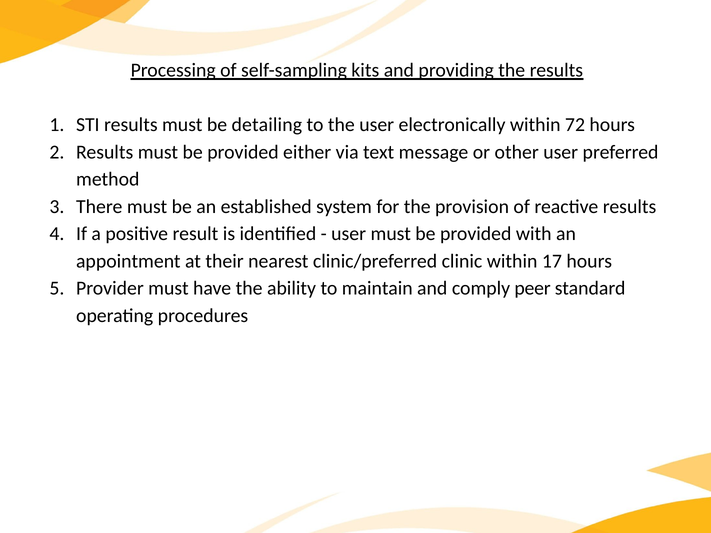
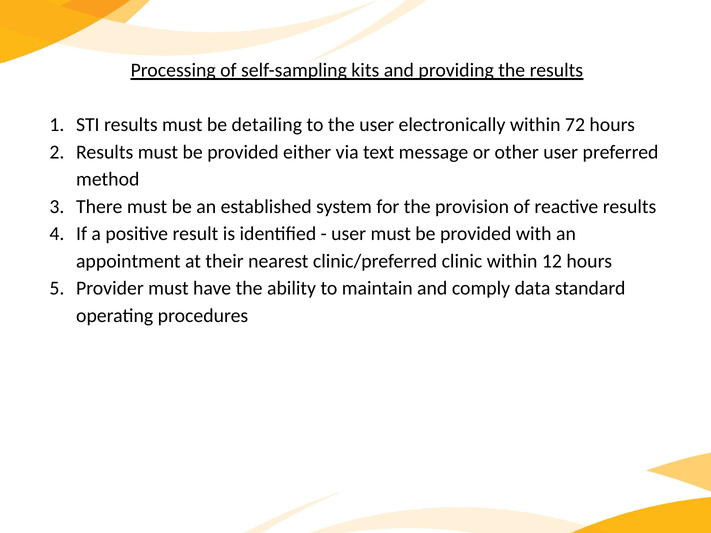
17: 17 -> 12
peer: peer -> data
